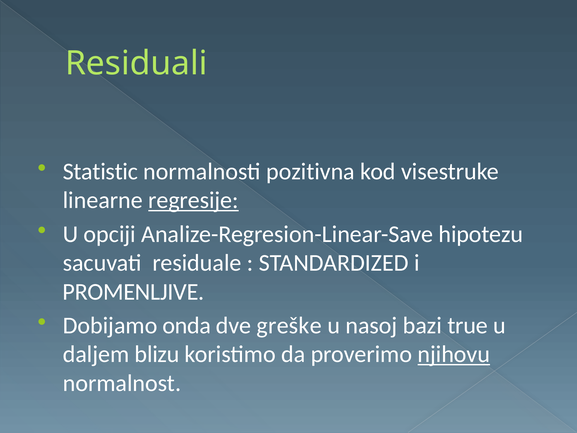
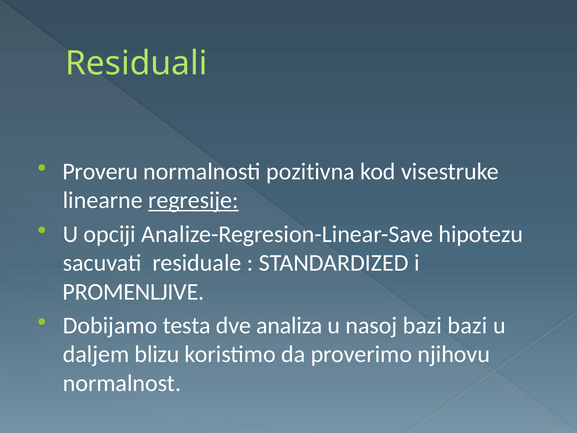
Statistic: Statistic -> Proveru
onda: onda -> testa
greške: greške -> analiza
bazi true: true -> bazi
njihovu underline: present -> none
